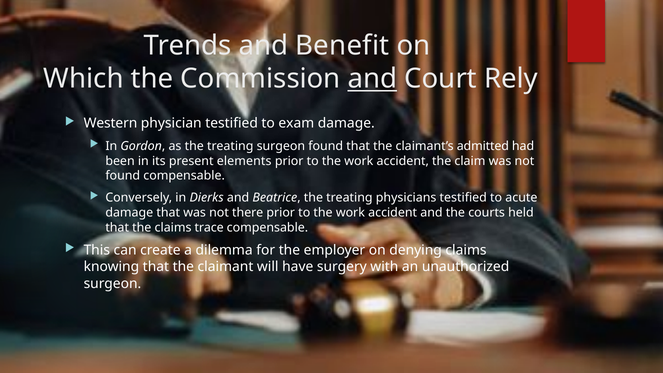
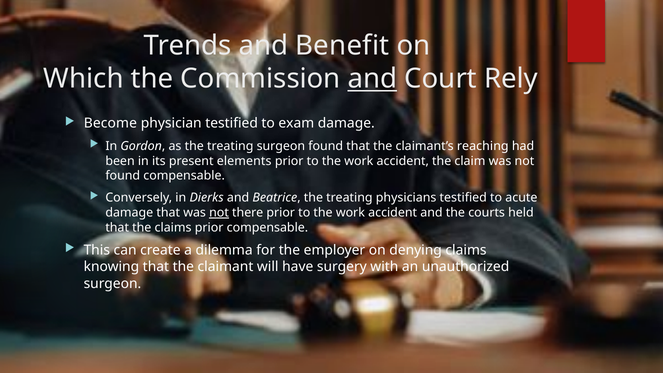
Western: Western -> Become
admitted: admitted -> reaching
not at (219, 213) underline: none -> present
claims trace: trace -> prior
